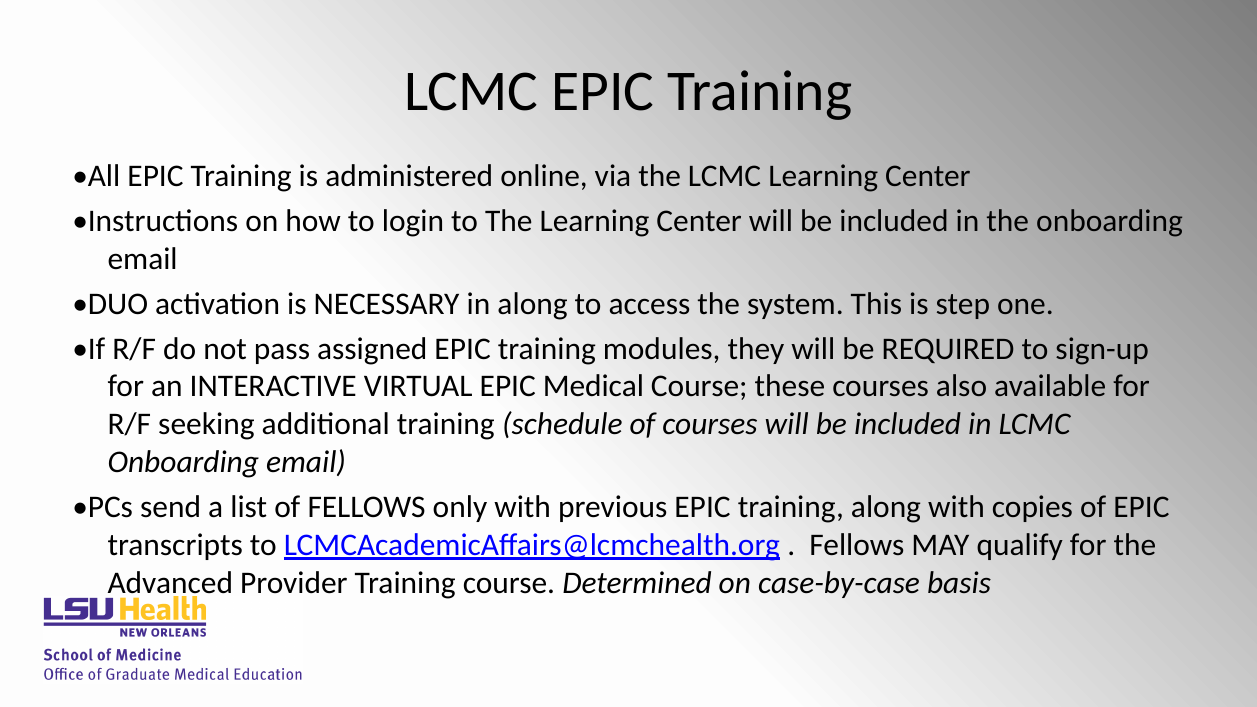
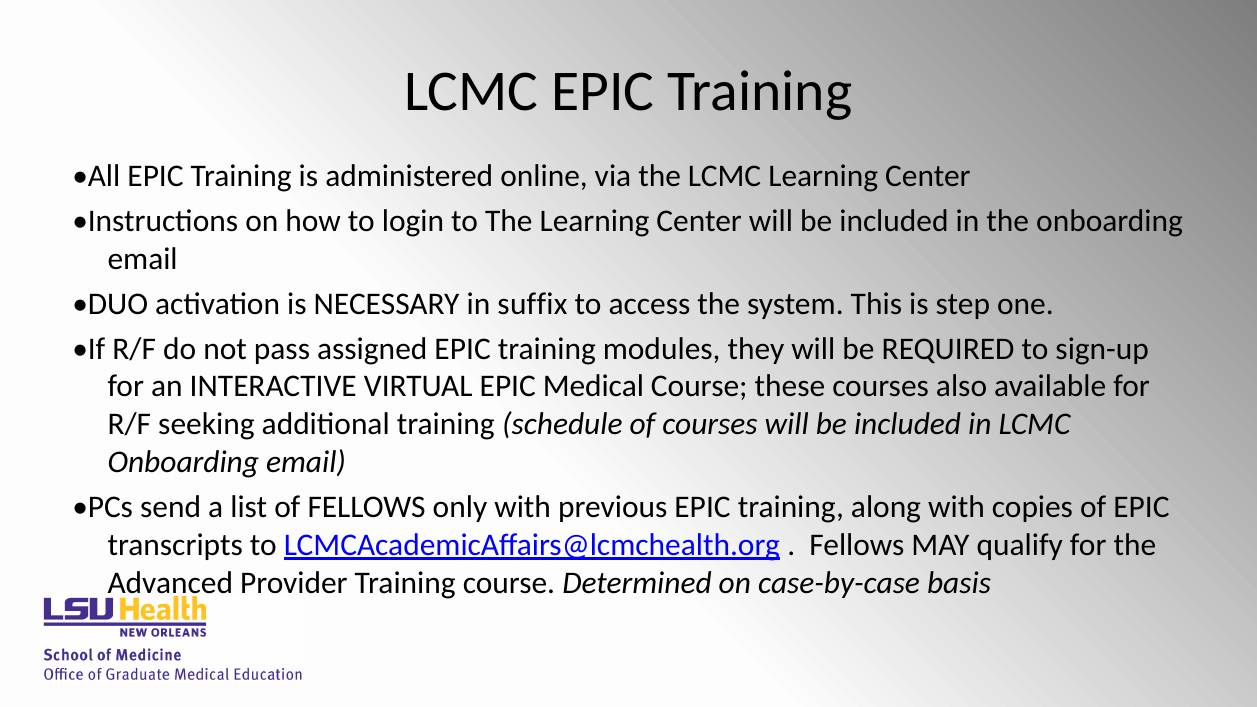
in along: along -> suffix
